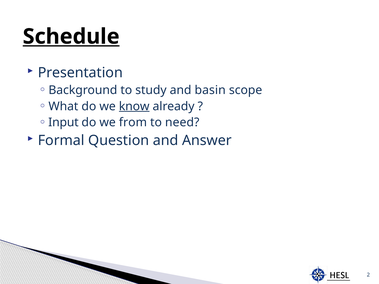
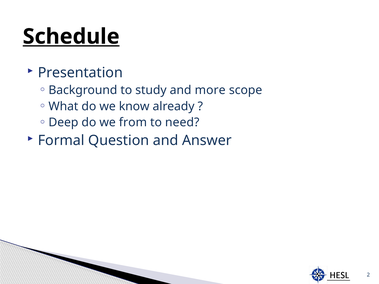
basin: basin -> more
know underline: present -> none
Input: Input -> Deep
